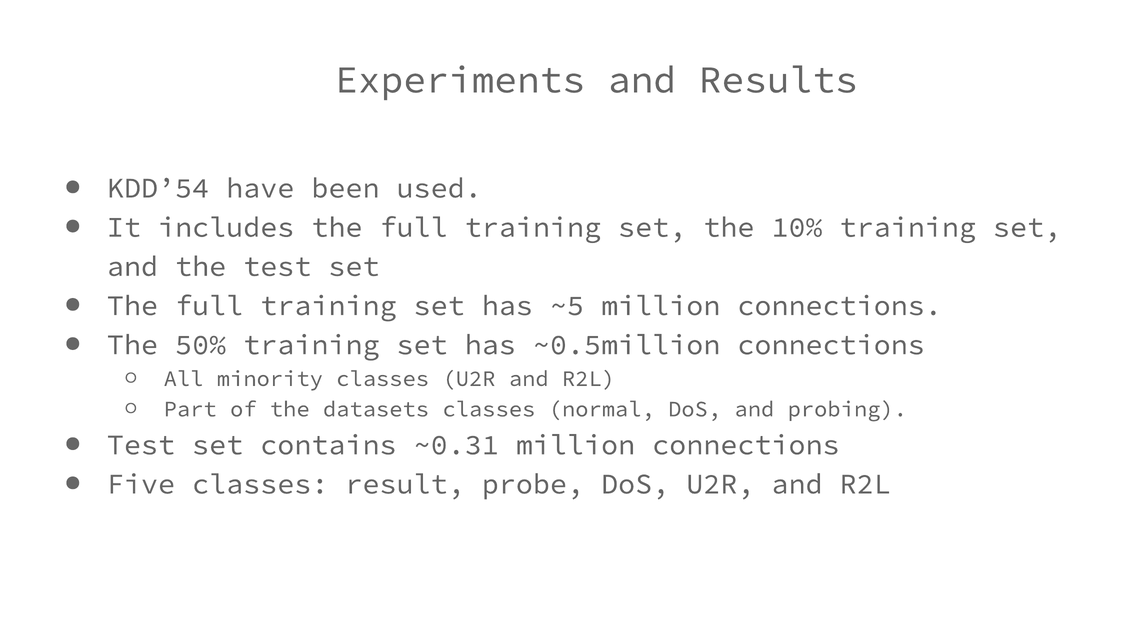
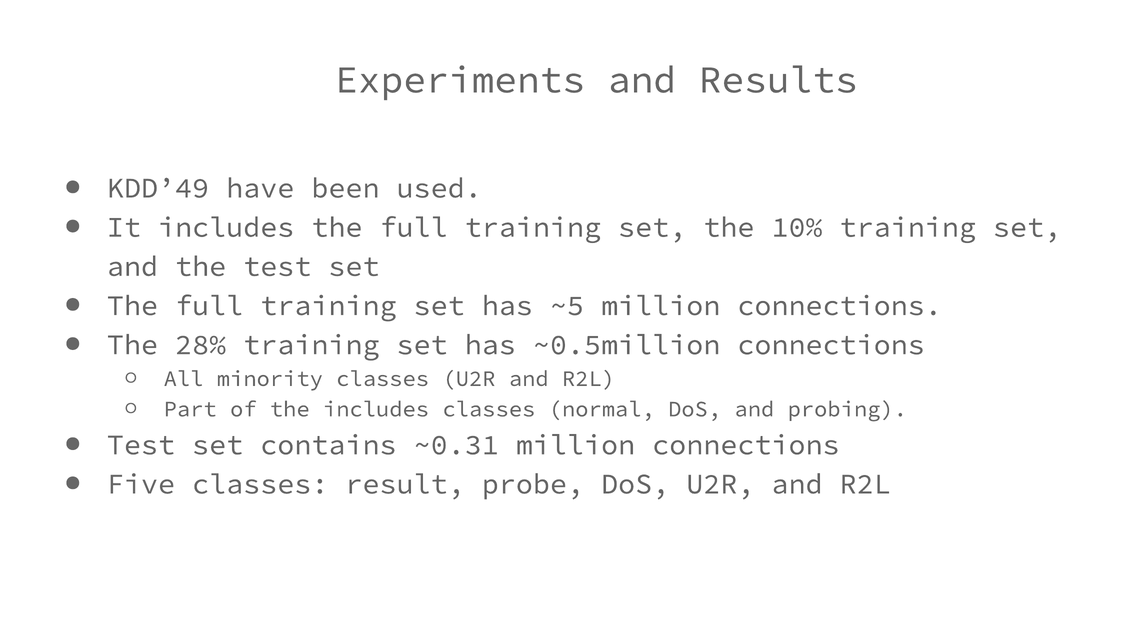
KDD’54: KDD’54 -> KDD’49
50%: 50% -> 28%
the datasets: datasets -> includes
